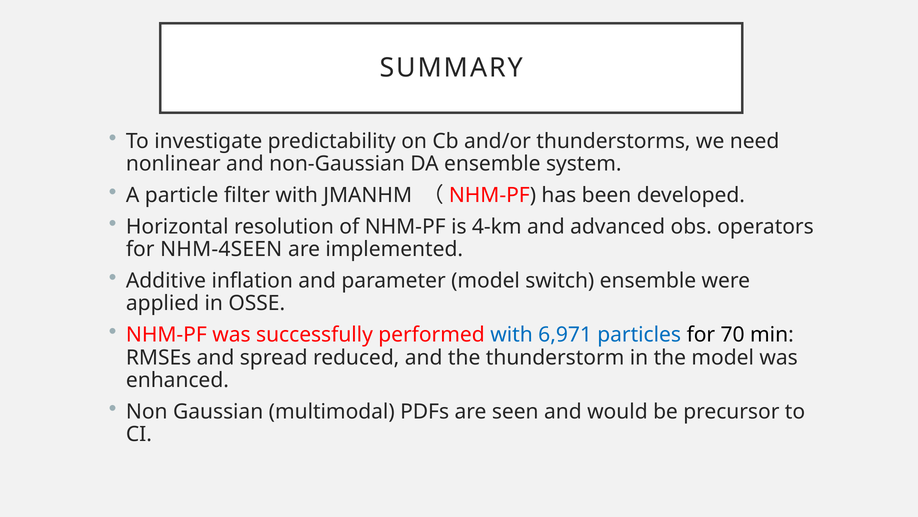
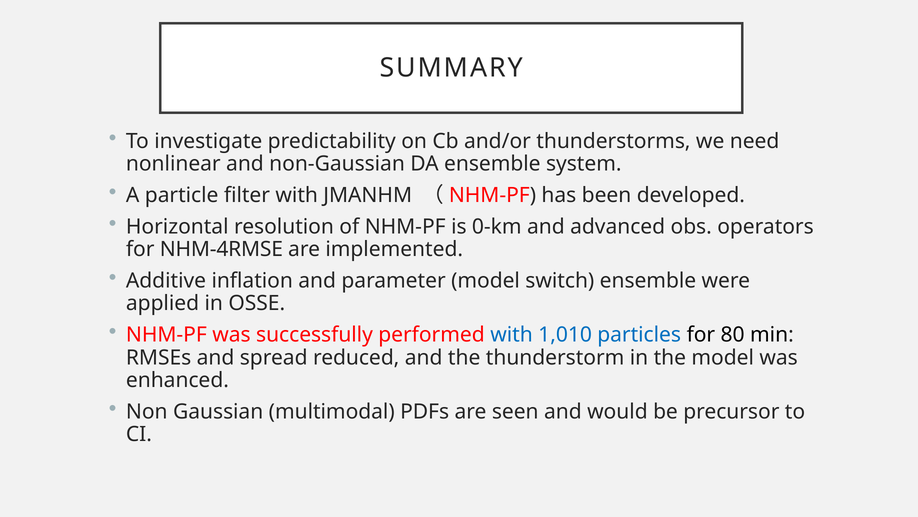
4-km: 4-km -> 0-km
NHM-4SEEN: NHM-4SEEN -> NHM-4RMSE
6,971: 6,971 -> 1,010
70: 70 -> 80
